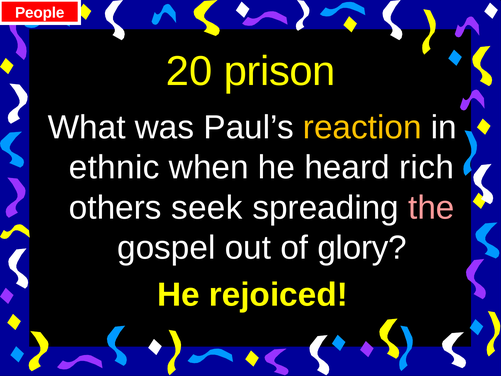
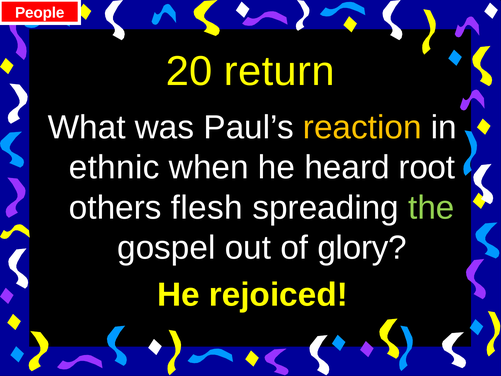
prison: prison -> return
rich: rich -> root
seek: seek -> flesh
the colour: pink -> light green
